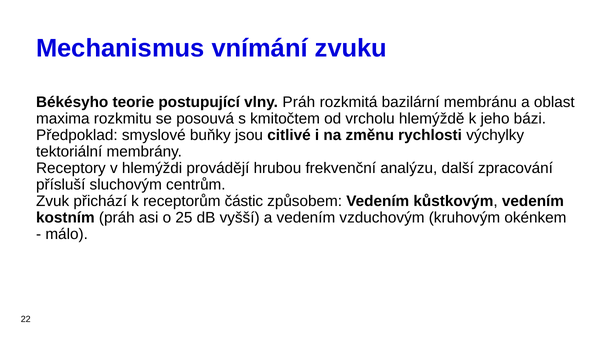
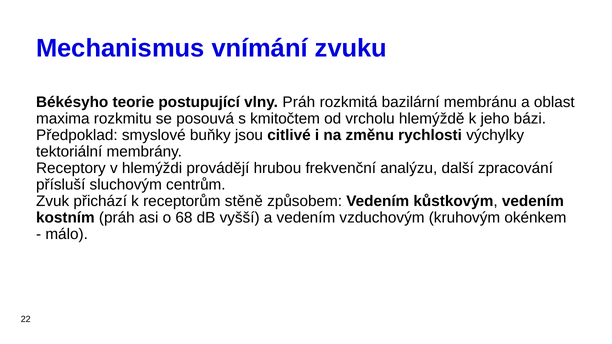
částic: částic -> stěně
25: 25 -> 68
